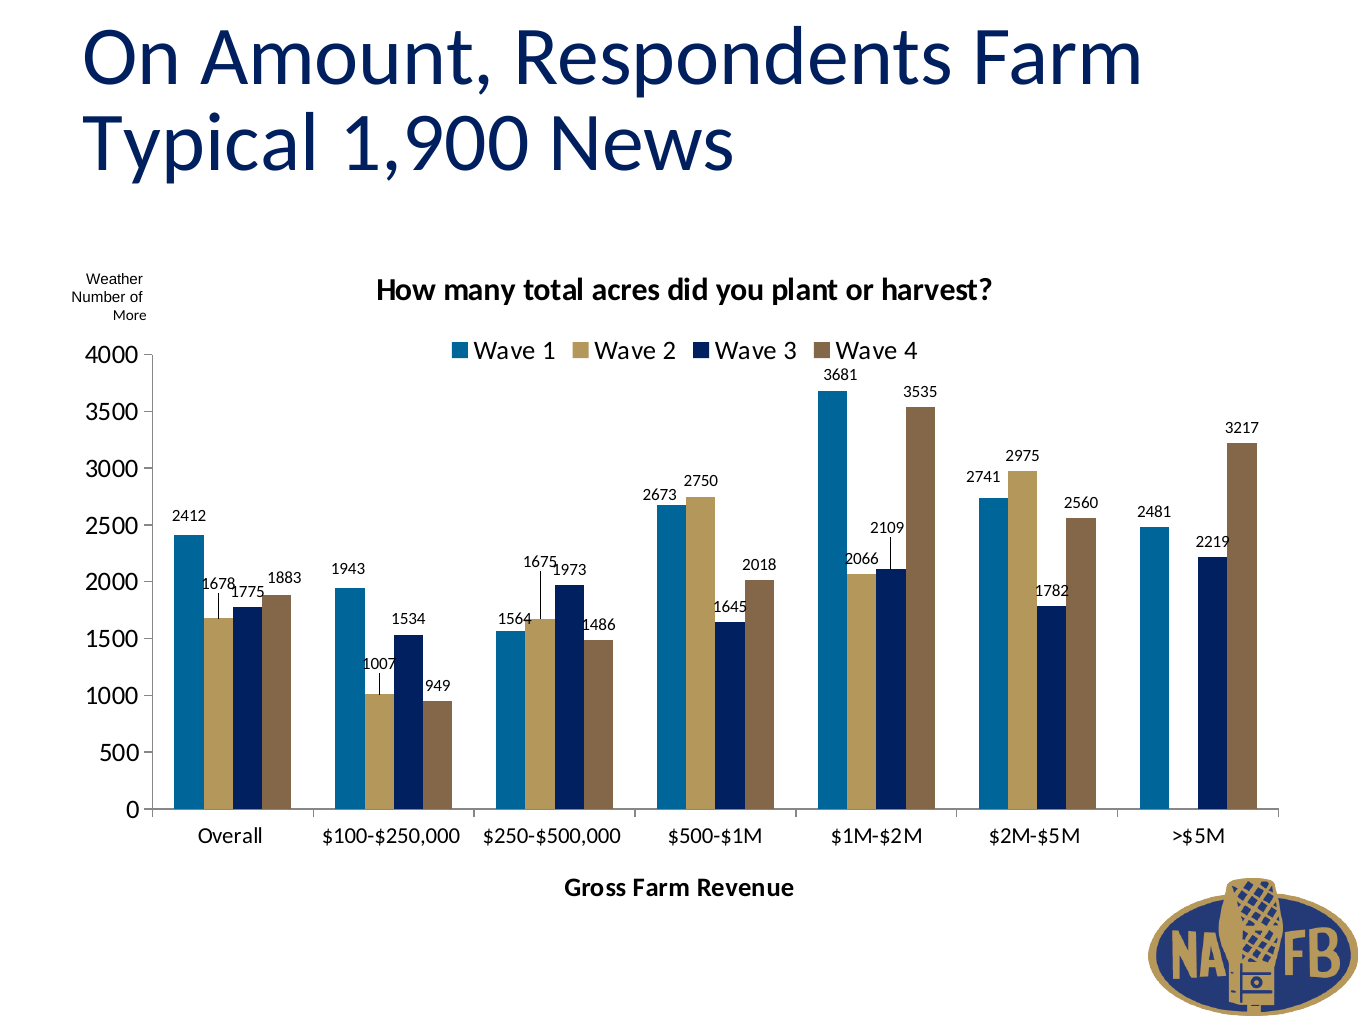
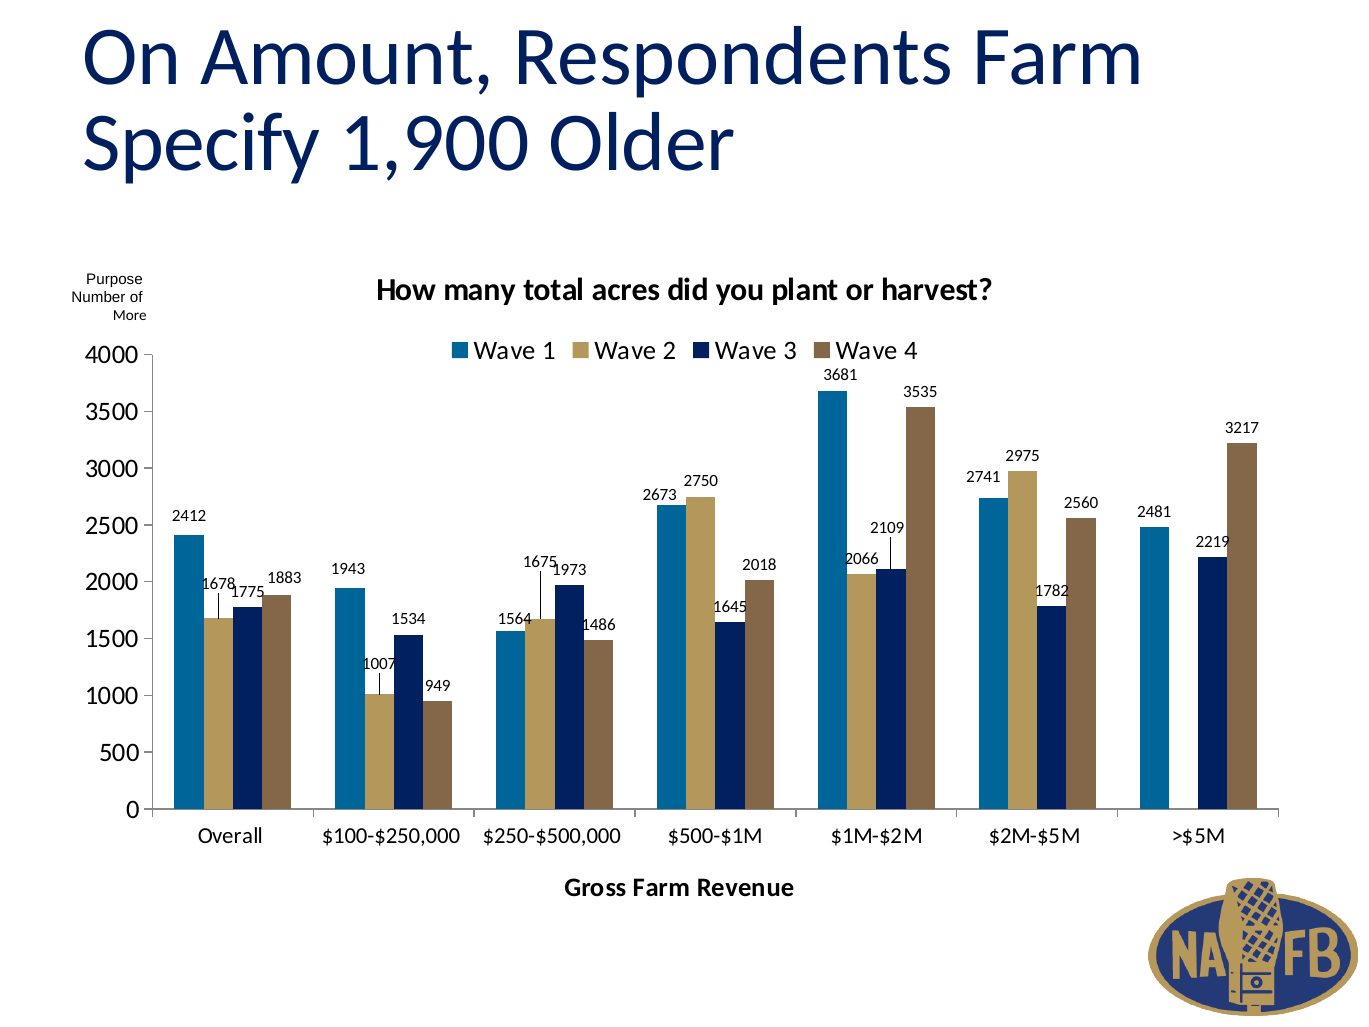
Typical: Typical -> Specify
News: News -> Older
Weather: Weather -> Purpose
